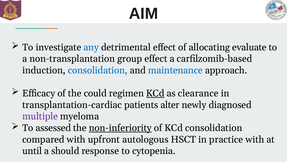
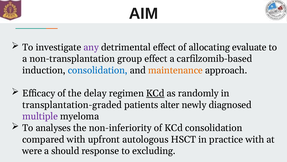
any colour: blue -> purple
maintenance colour: blue -> orange
could: could -> delay
clearance: clearance -> randomly
transplantation-cardiac: transplantation-cardiac -> transplantation-graded
assessed: assessed -> analyses
non-inferiority underline: present -> none
until: until -> were
cytopenia: cytopenia -> excluding
